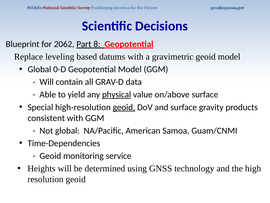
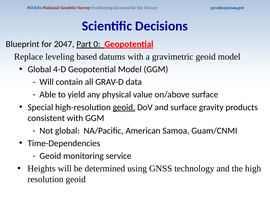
2062: 2062 -> 2047
8: 8 -> 0
0-D: 0-D -> 4-D
physical underline: present -> none
